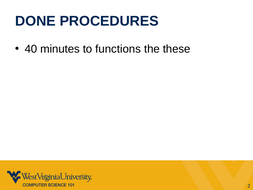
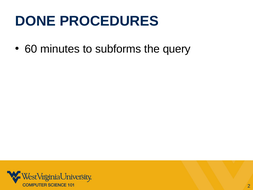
40: 40 -> 60
functions: functions -> subforms
these: these -> query
